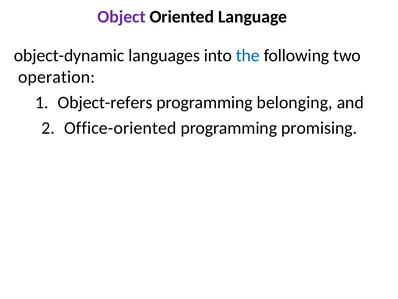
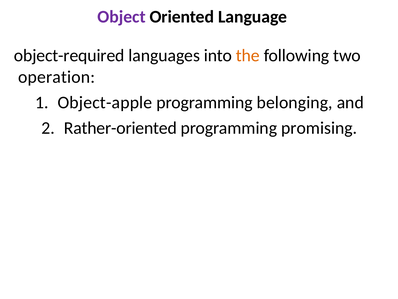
object-dynamic: object-dynamic -> object-required
the colour: blue -> orange
Object-refers: Object-refers -> Object-apple
Office-oriented: Office-oriented -> Rather-oriented
